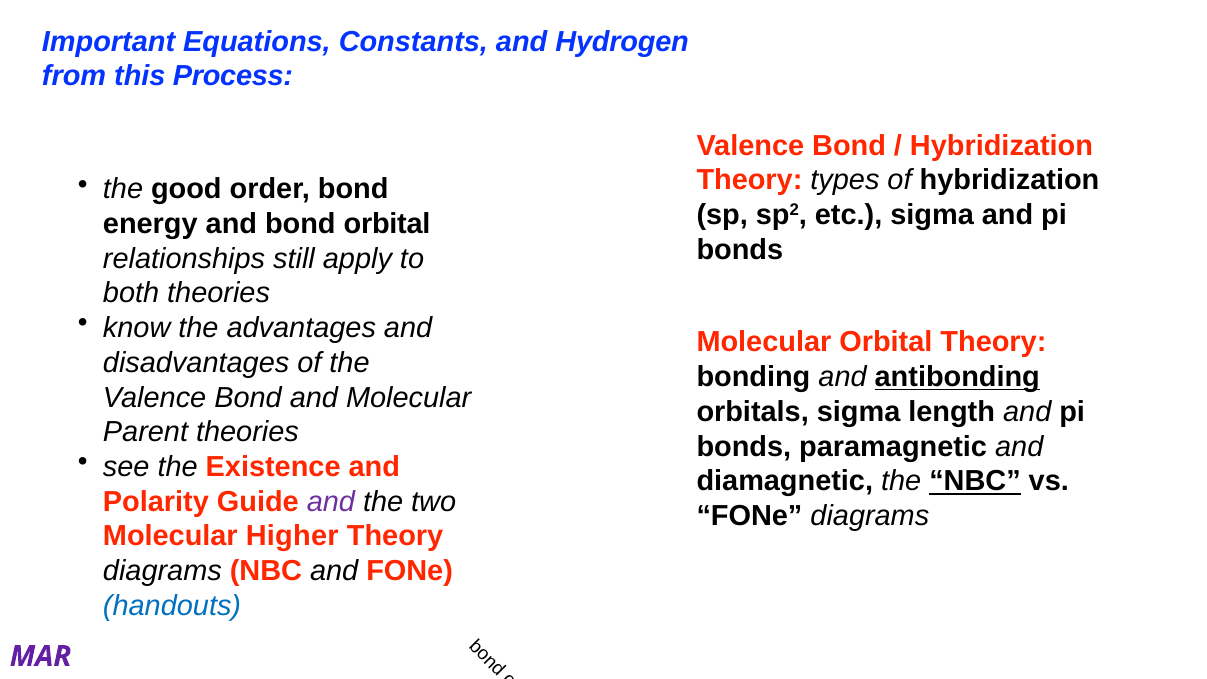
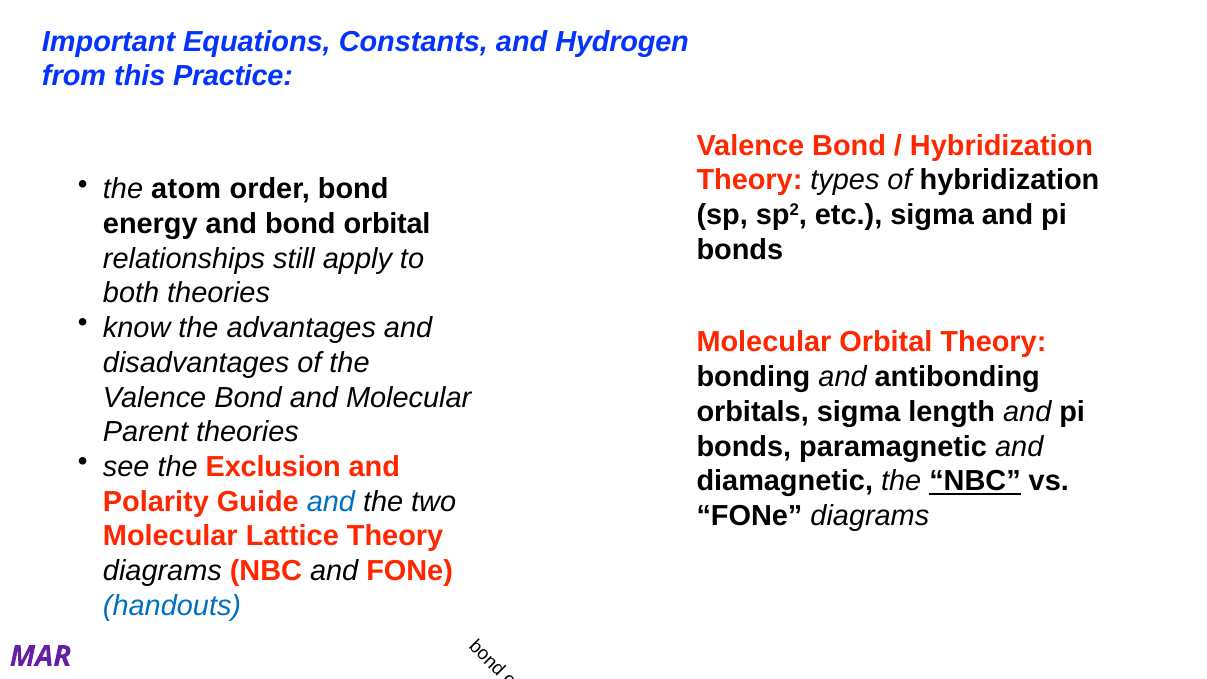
Process: Process -> Practice
good: good -> atom
antibonding underline: present -> none
Existence: Existence -> Exclusion
and at (331, 502) colour: purple -> blue
Higher: Higher -> Lattice
